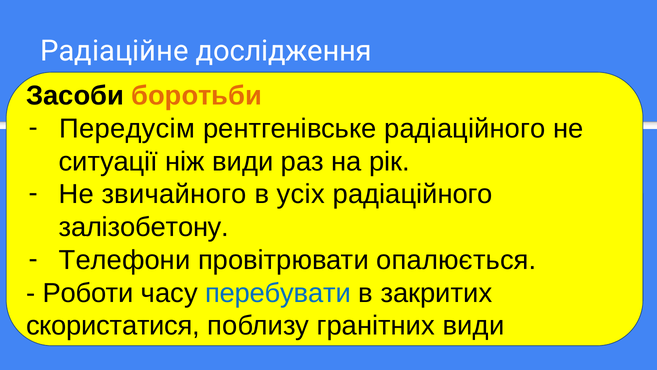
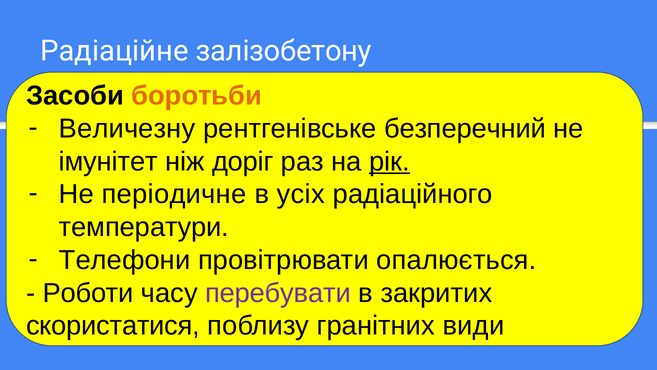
дослідження: дослідження -> залізобетону
Передусім: Передусім -> Величезну
рентгенівське радіаційного: радіаційного -> безперечний
ситуації: ситуації -> імунітет
ніж види: види -> доріг
рік underline: none -> present
звичайного: звичайного -> періодичне
залізобетону: залізобетону -> температури
перебувати colour: blue -> purple
